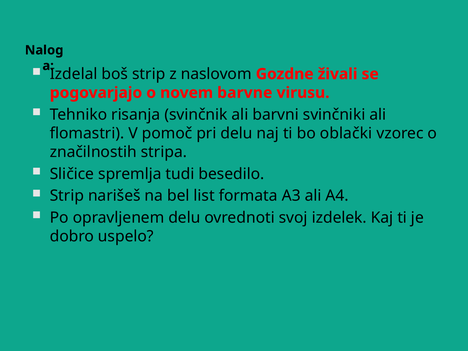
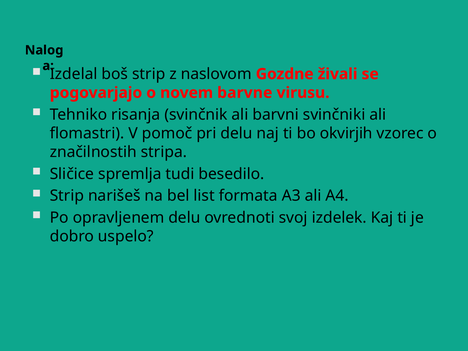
oblački: oblački -> okvirjih
